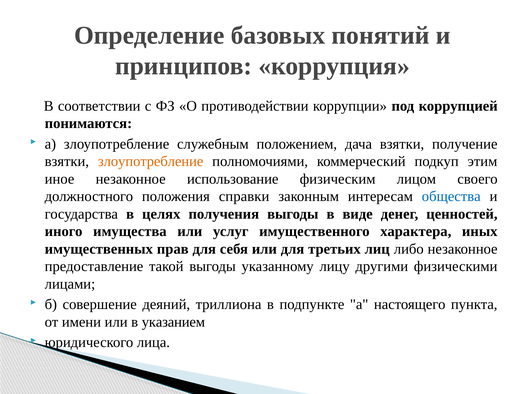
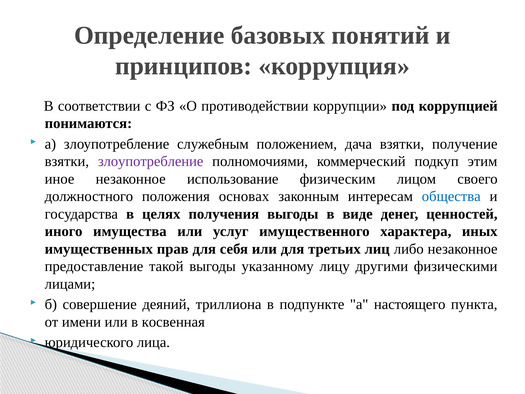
злоупотребление at (151, 161) colour: orange -> purple
справки: справки -> основах
указанием: указанием -> косвенная
